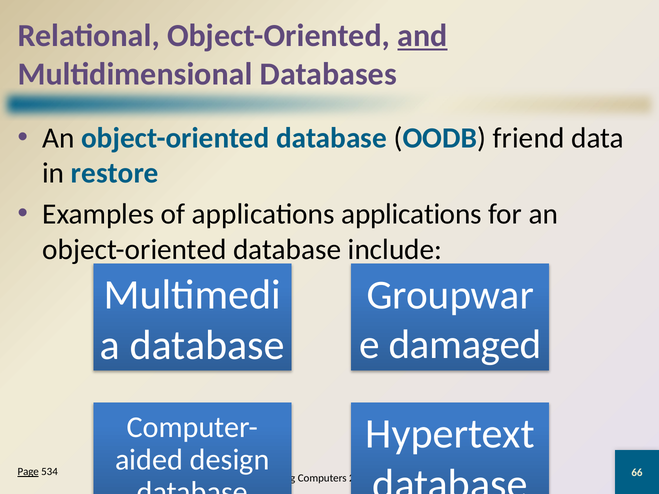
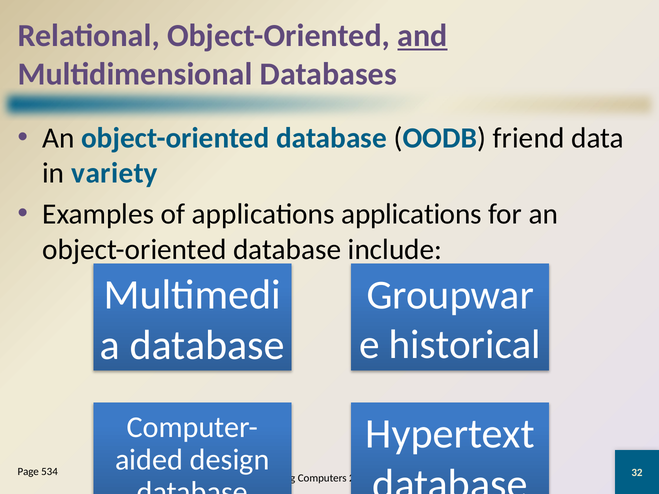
restore: restore -> variety
damaged: damaged -> historical
Page underline: present -> none
66: 66 -> 32
